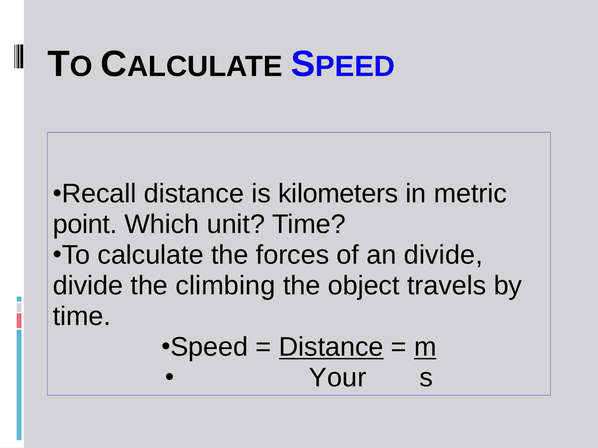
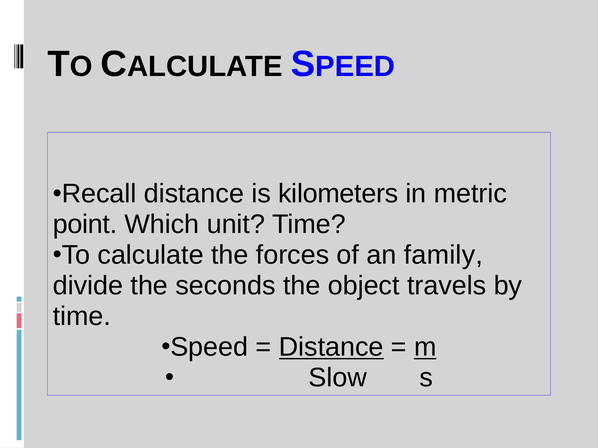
an divide: divide -> family
climbing: climbing -> seconds
Your: Your -> Slow
